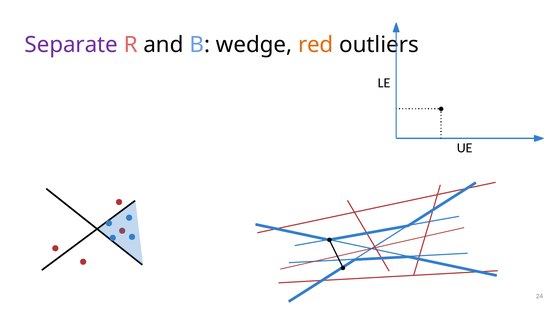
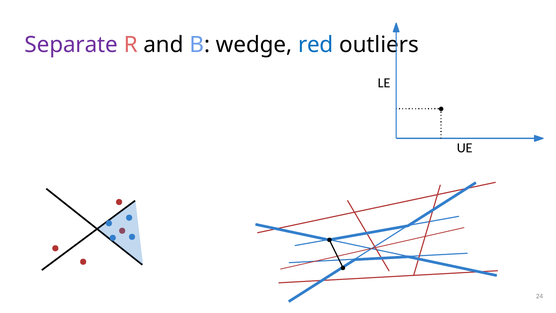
red colour: orange -> blue
